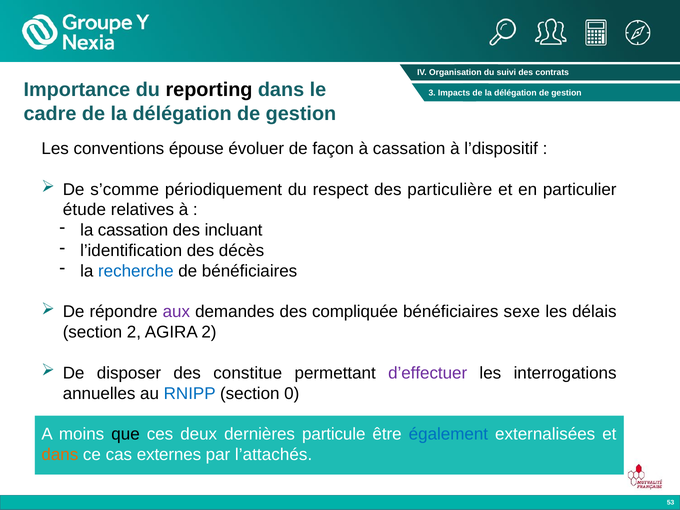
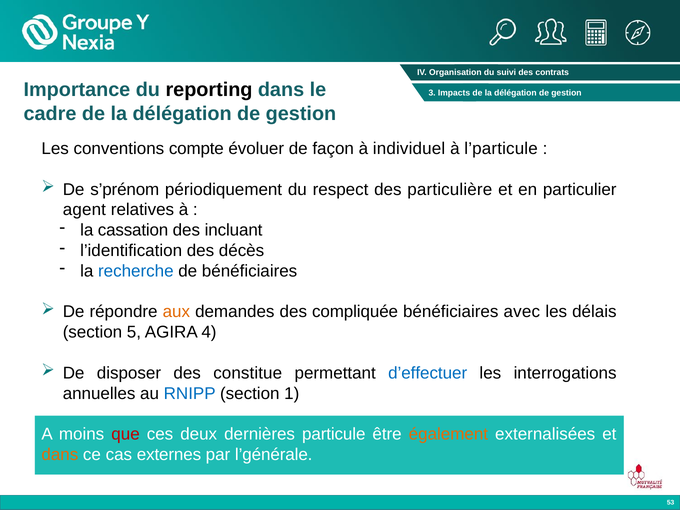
épouse: épouse -> compte
à cassation: cassation -> individuel
l’dispositif: l’dispositif -> l’particule
s’comme: s’comme -> s’prénom
étude: étude -> agent
aux colour: purple -> orange
sexe: sexe -> avec
section 2: 2 -> 5
AGIRA 2: 2 -> 4
d’effectuer colour: purple -> blue
0: 0 -> 1
que colour: black -> red
également colour: blue -> orange
l’attachés: l’attachés -> l’générale
